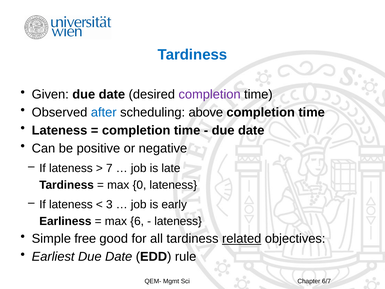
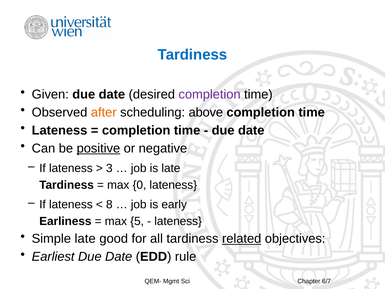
after colour: blue -> orange
positive underline: none -> present
7: 7 -> 3
3: 3 -> 8
6: 6 -> 5
Simple free: free -> late
